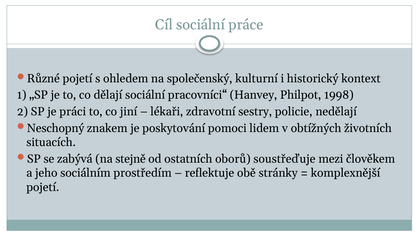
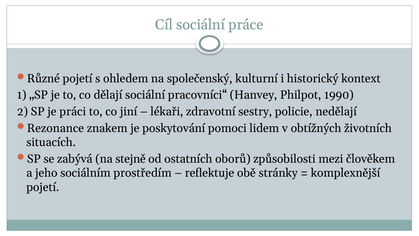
1998: 1998 -> 1990
Neschopný: Neschopný -> Rezonance
soustřeďuje: soustřeďuje -> způsobilosti
